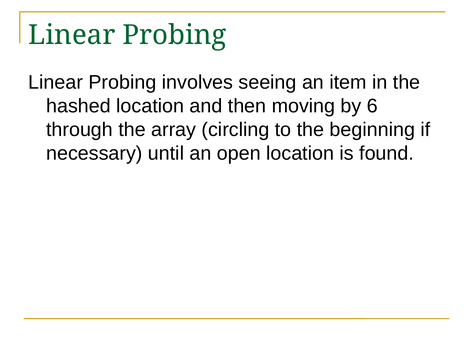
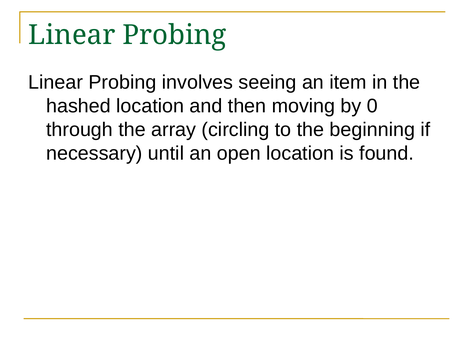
6: 6 -> 0
